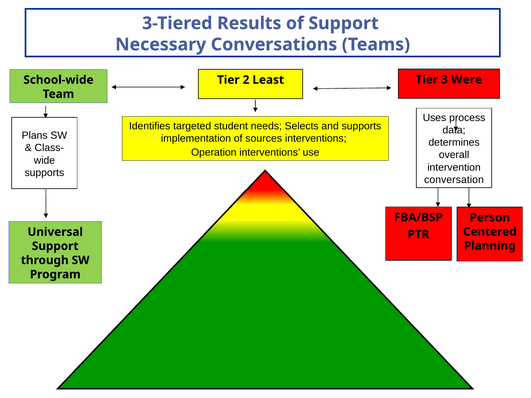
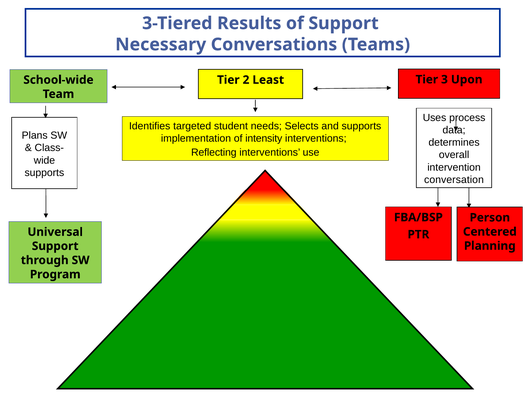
Were: Were -> Upon
sources: sources -> intensity
Operation: Operation -> Reflecting
